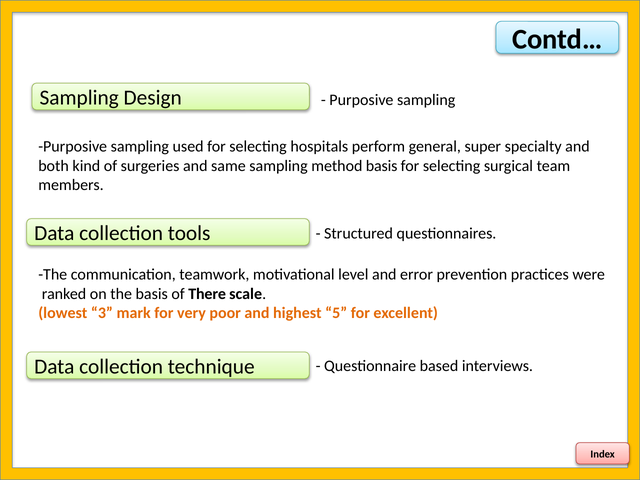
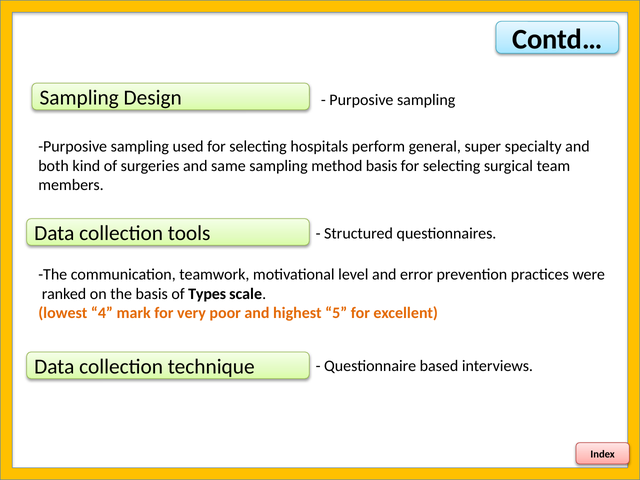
There: There -> Types
3: 3 -> 4
